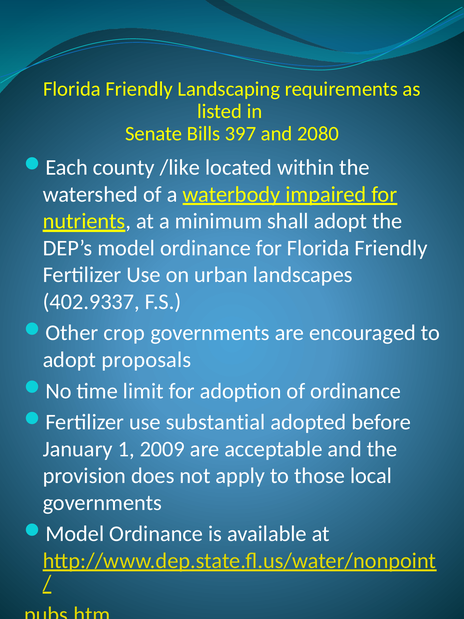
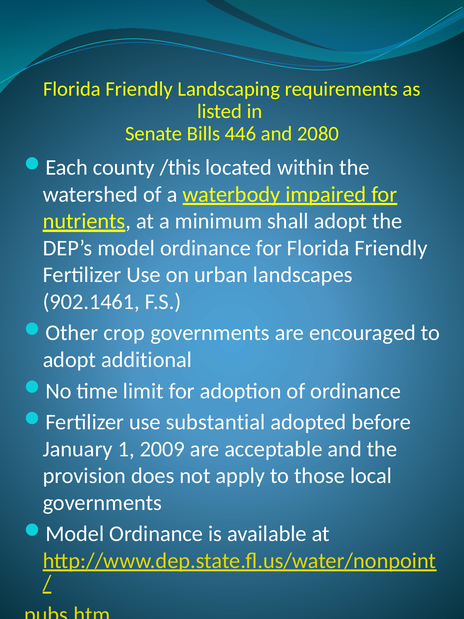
397: 397 -> 446
/like: /like -> /this
402.9337: 402.9337 -> 902.1461
proposals: proposals -> additional
